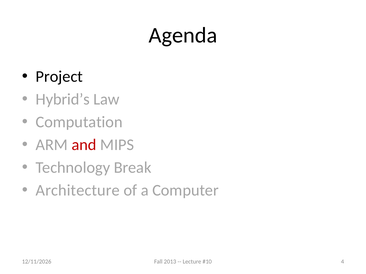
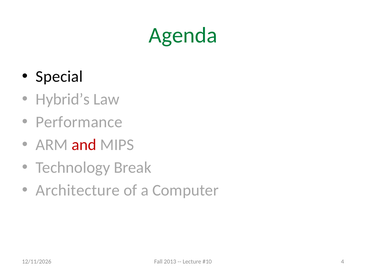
Agenda colour: black -> green
Project: Project -> Special
Computation: Computation -> Performance
